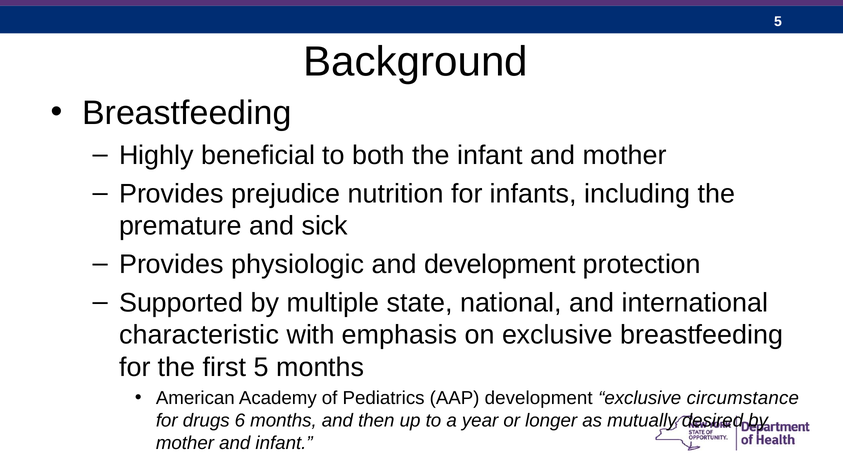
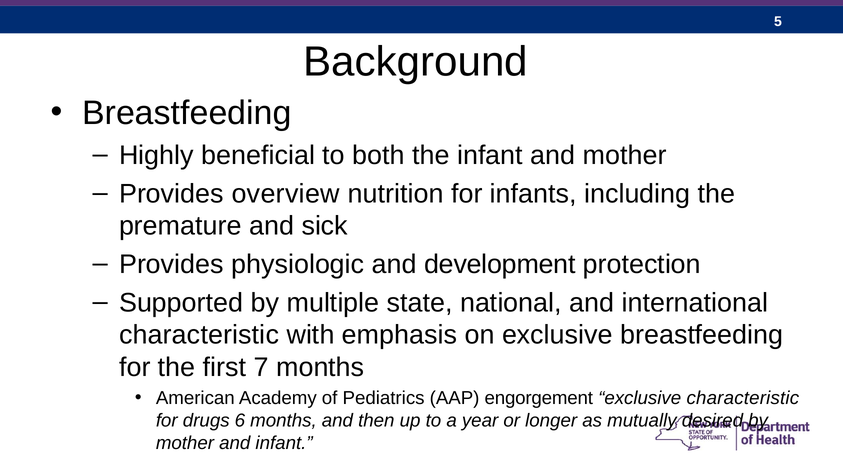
prejudice: prejudice -> overview
first 5: 5 -> 7
AAP development: development -> engorgement
exclusive circumstance: circumstance -> characteristic
